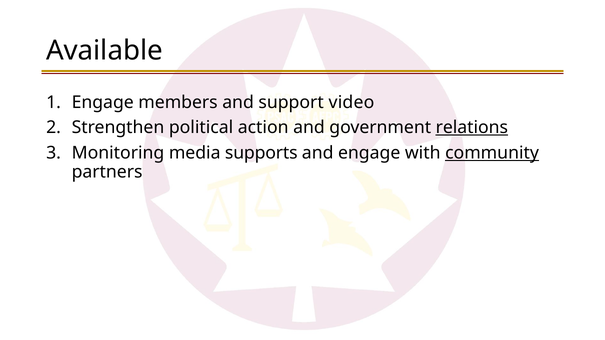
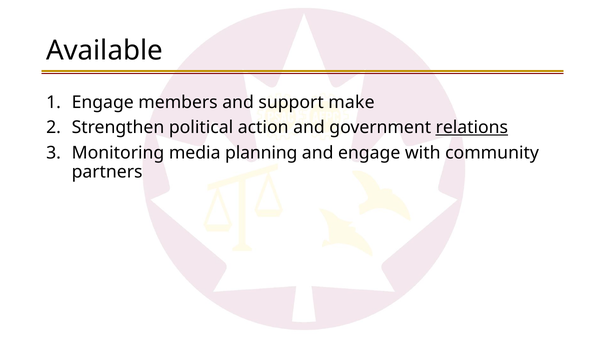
video: video -> make
supports: supports -> planning
community underline: present -> none
